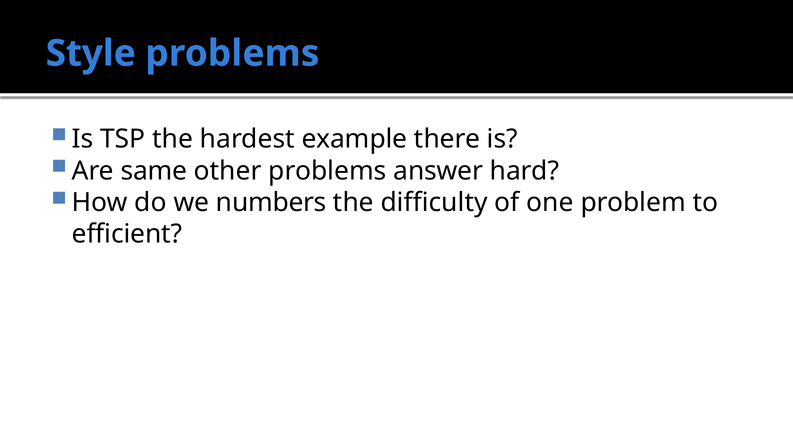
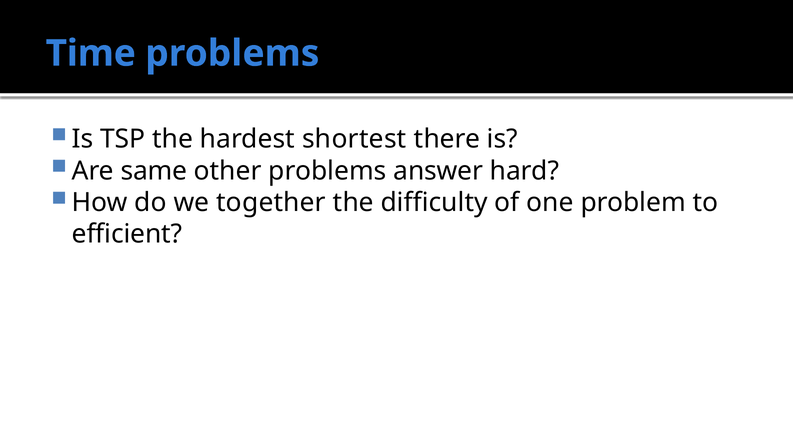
Style: Style -> Time
example: example -> shortest
numbers: numbers -> together
